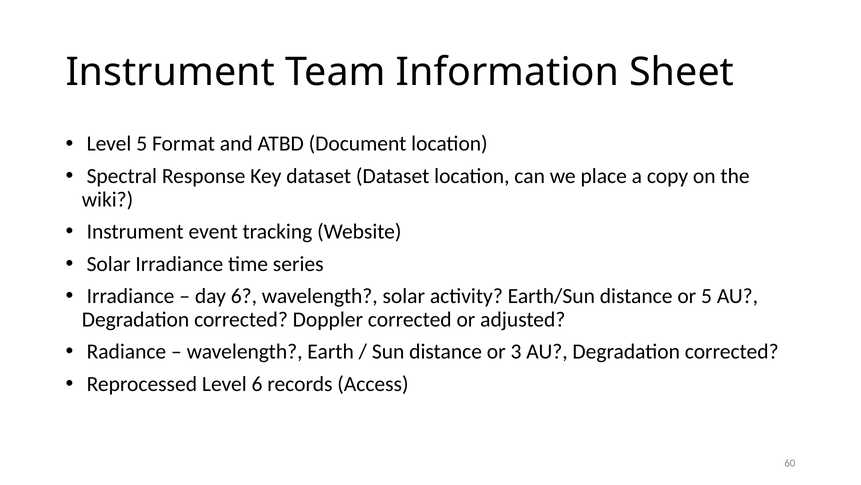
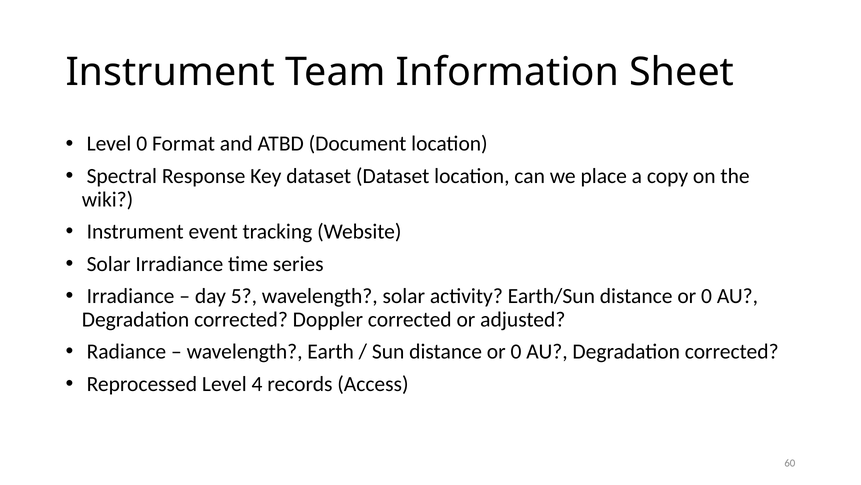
Level 5: 5 -> 0
day 6: 6 -> 5
Earth/Sun distance or 5: 5 -> 0
Sun distance or 3: 3 -> 0
Level 6: 6 -> 4
